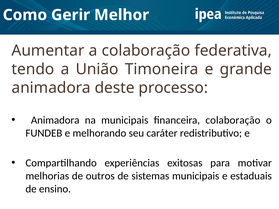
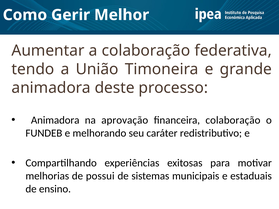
na municipais: municipais -> aprovação
outros: outros -> possui
